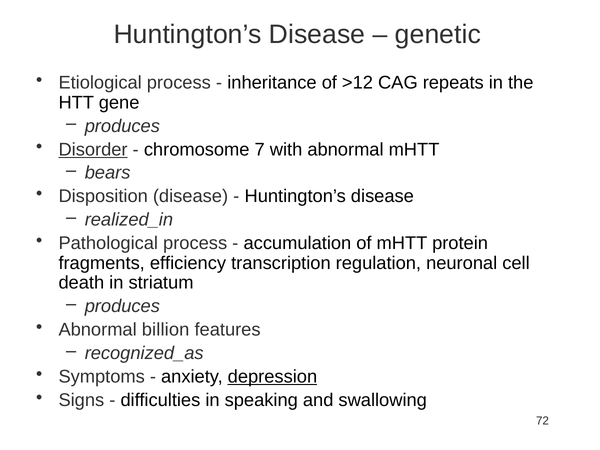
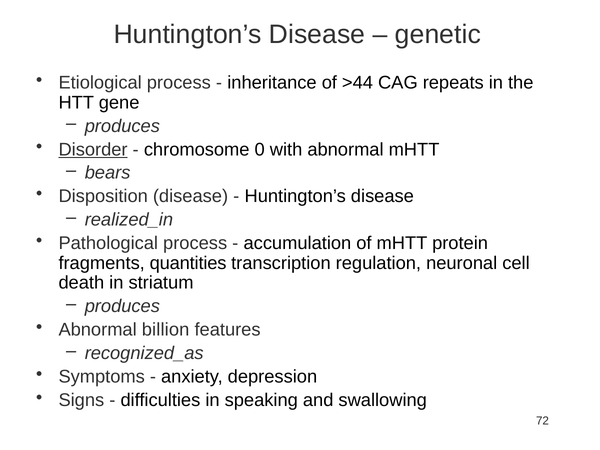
>12: >12 -> >44
7: 7 -> 0
efficiency: efficiency -> quantities
depression underline: present -> none
